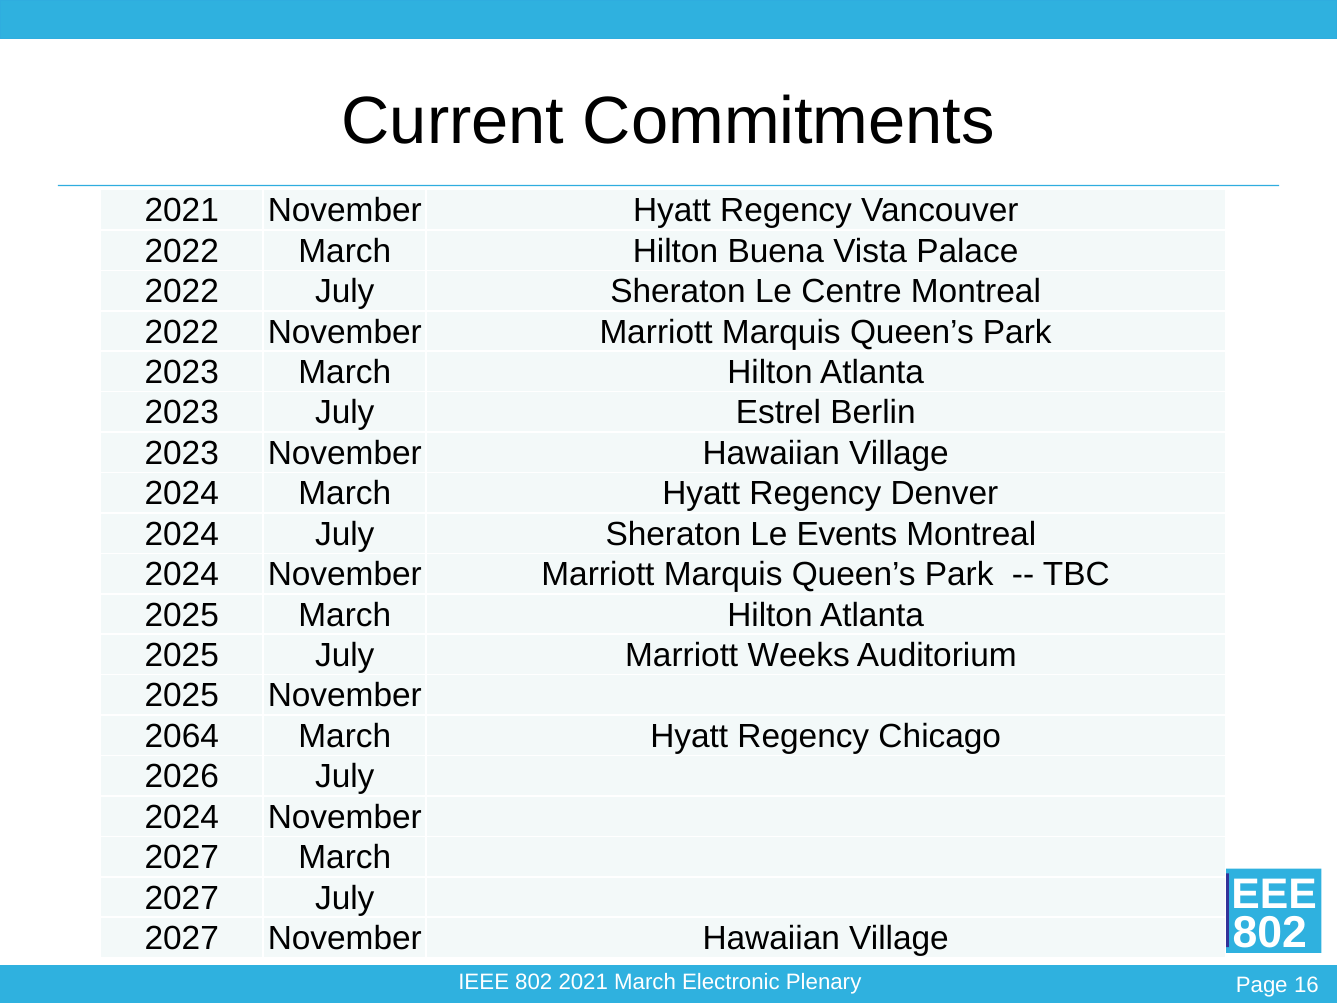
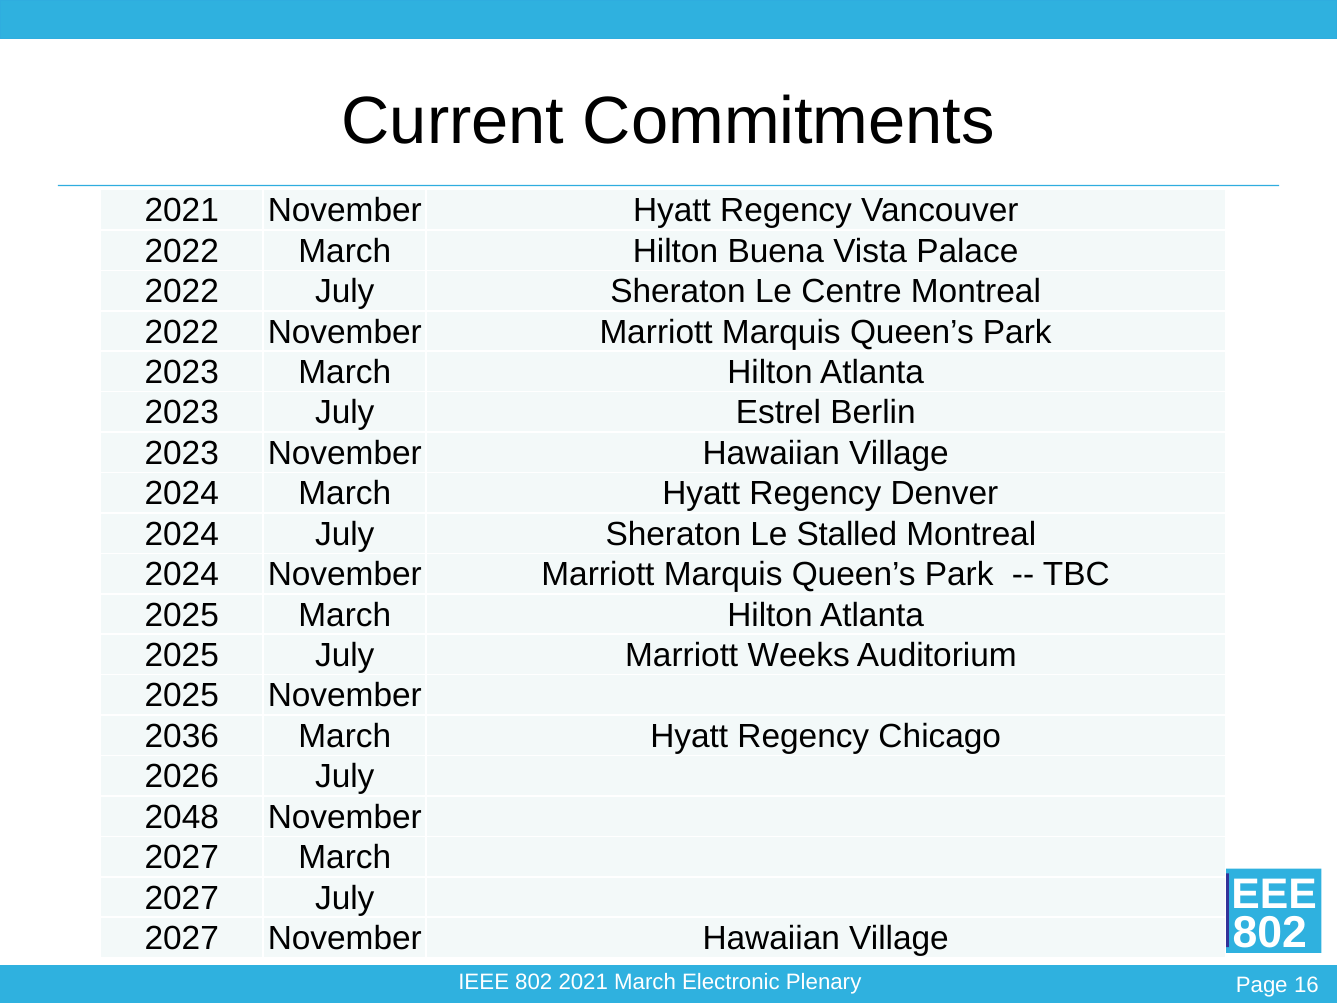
Events: Events -> Stalled
2064: 2064 -> 2036
2024 at (182, 817): 2024 -> 2048
